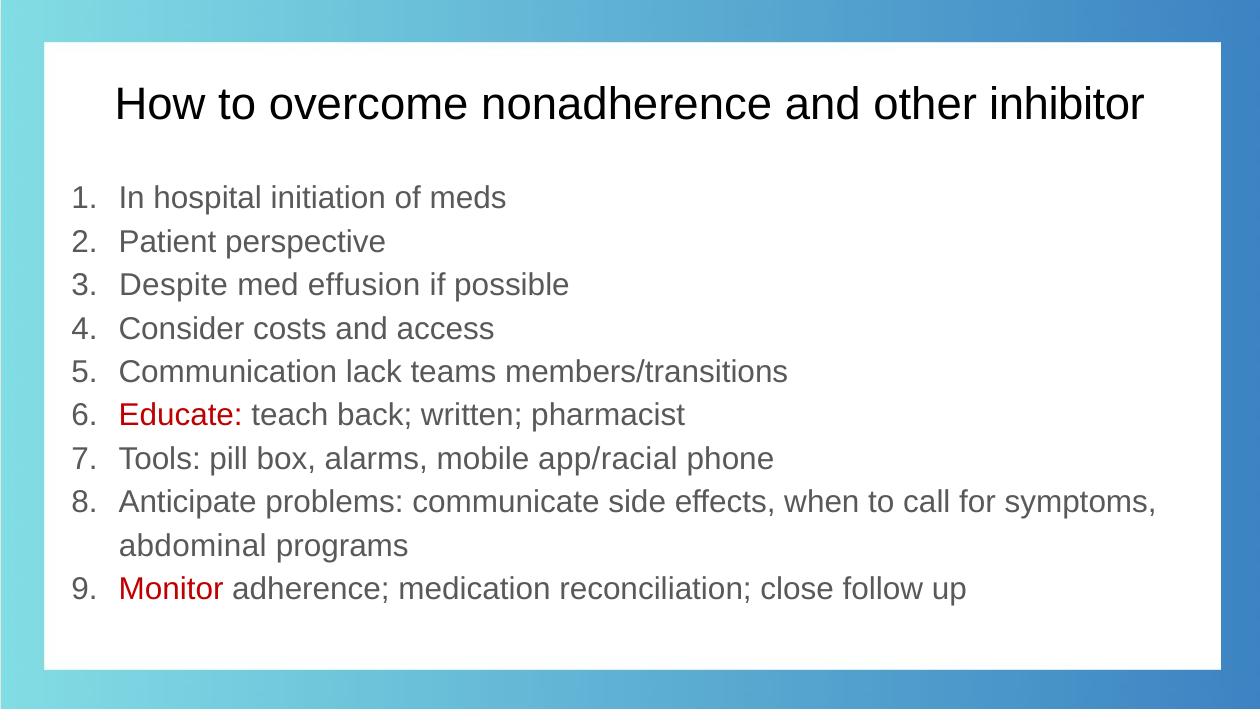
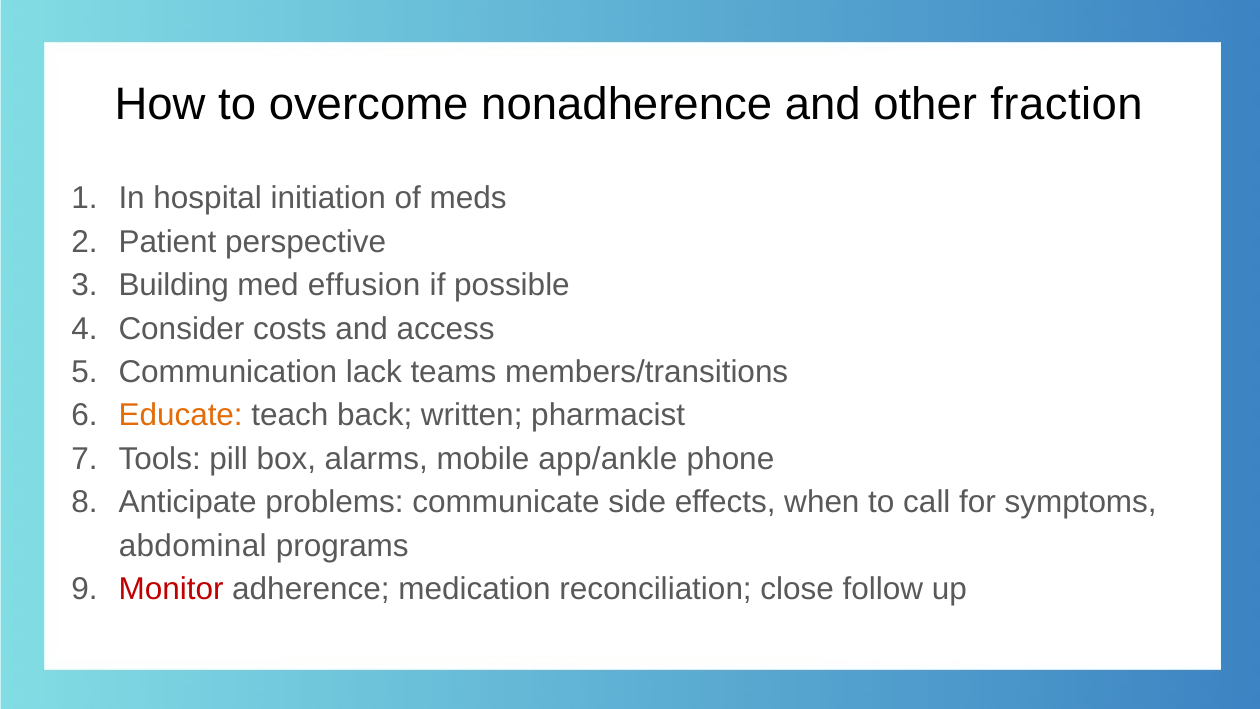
inhibitor: inhibitor -> fraction
Despite: Despite -> Building
Educate colour: red -> orange
app/racial: app/racial -> app/ankle
